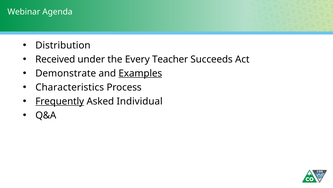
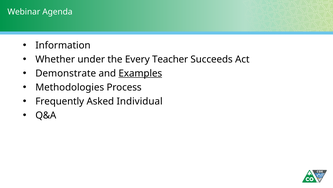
Distribution: Distribution -> Information
Received: Received -> Whether
Characteristics: Characteristics -> Methodologies
Frequently underline: present -> none
